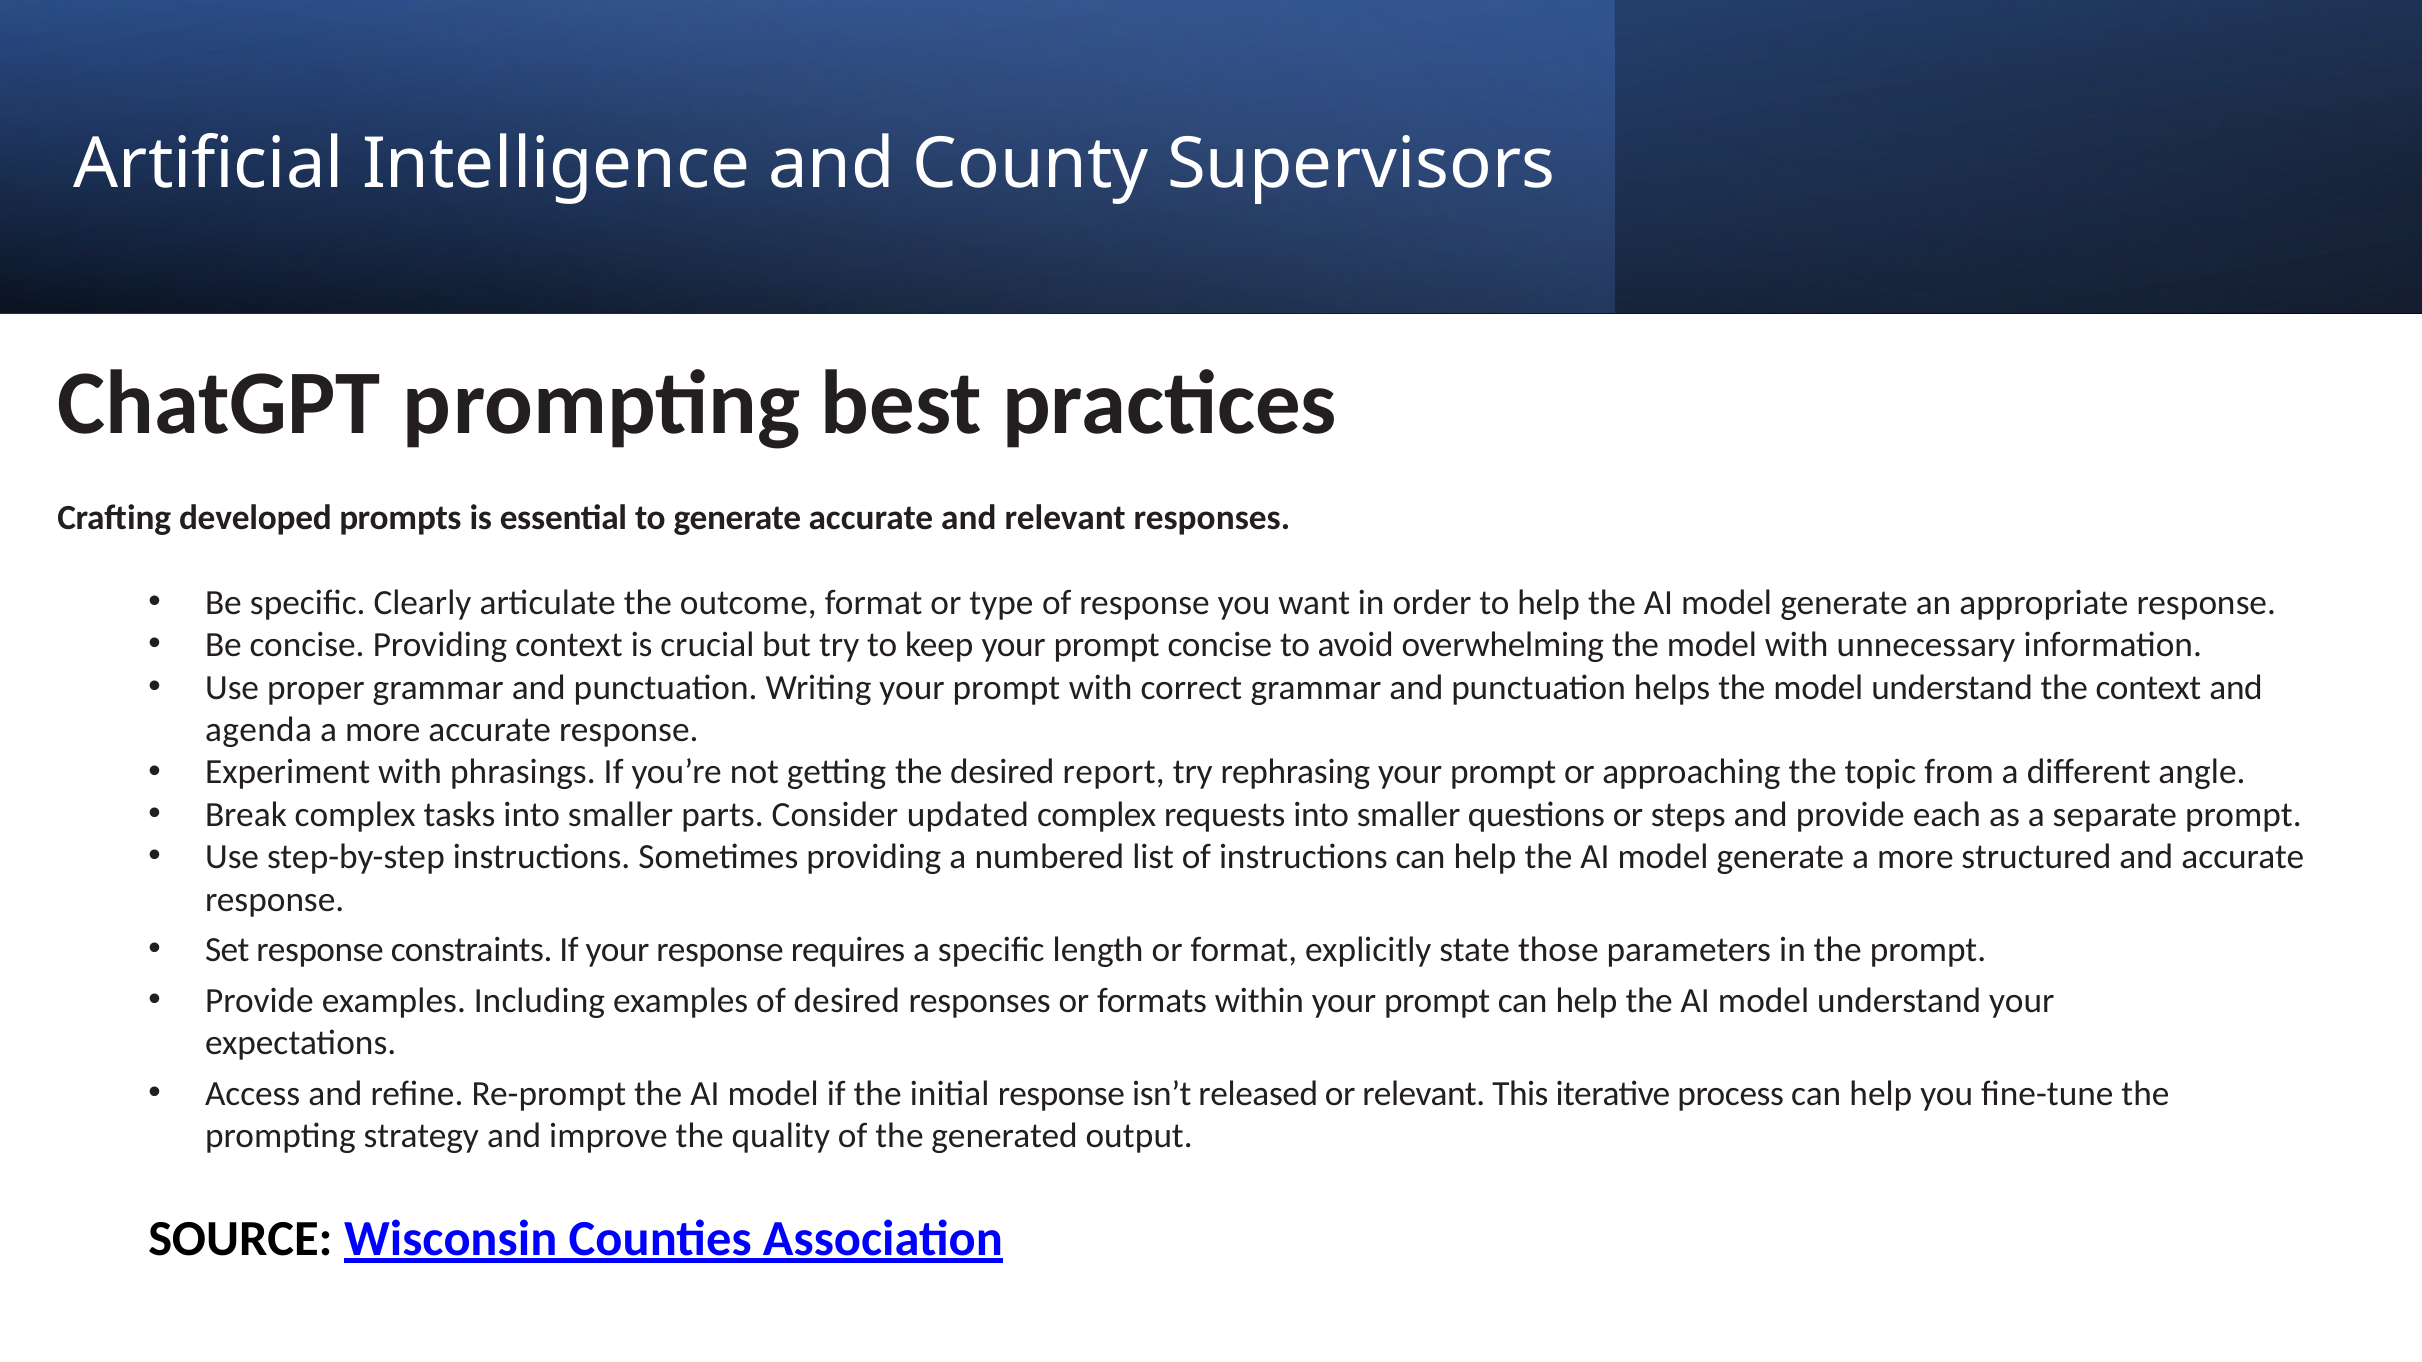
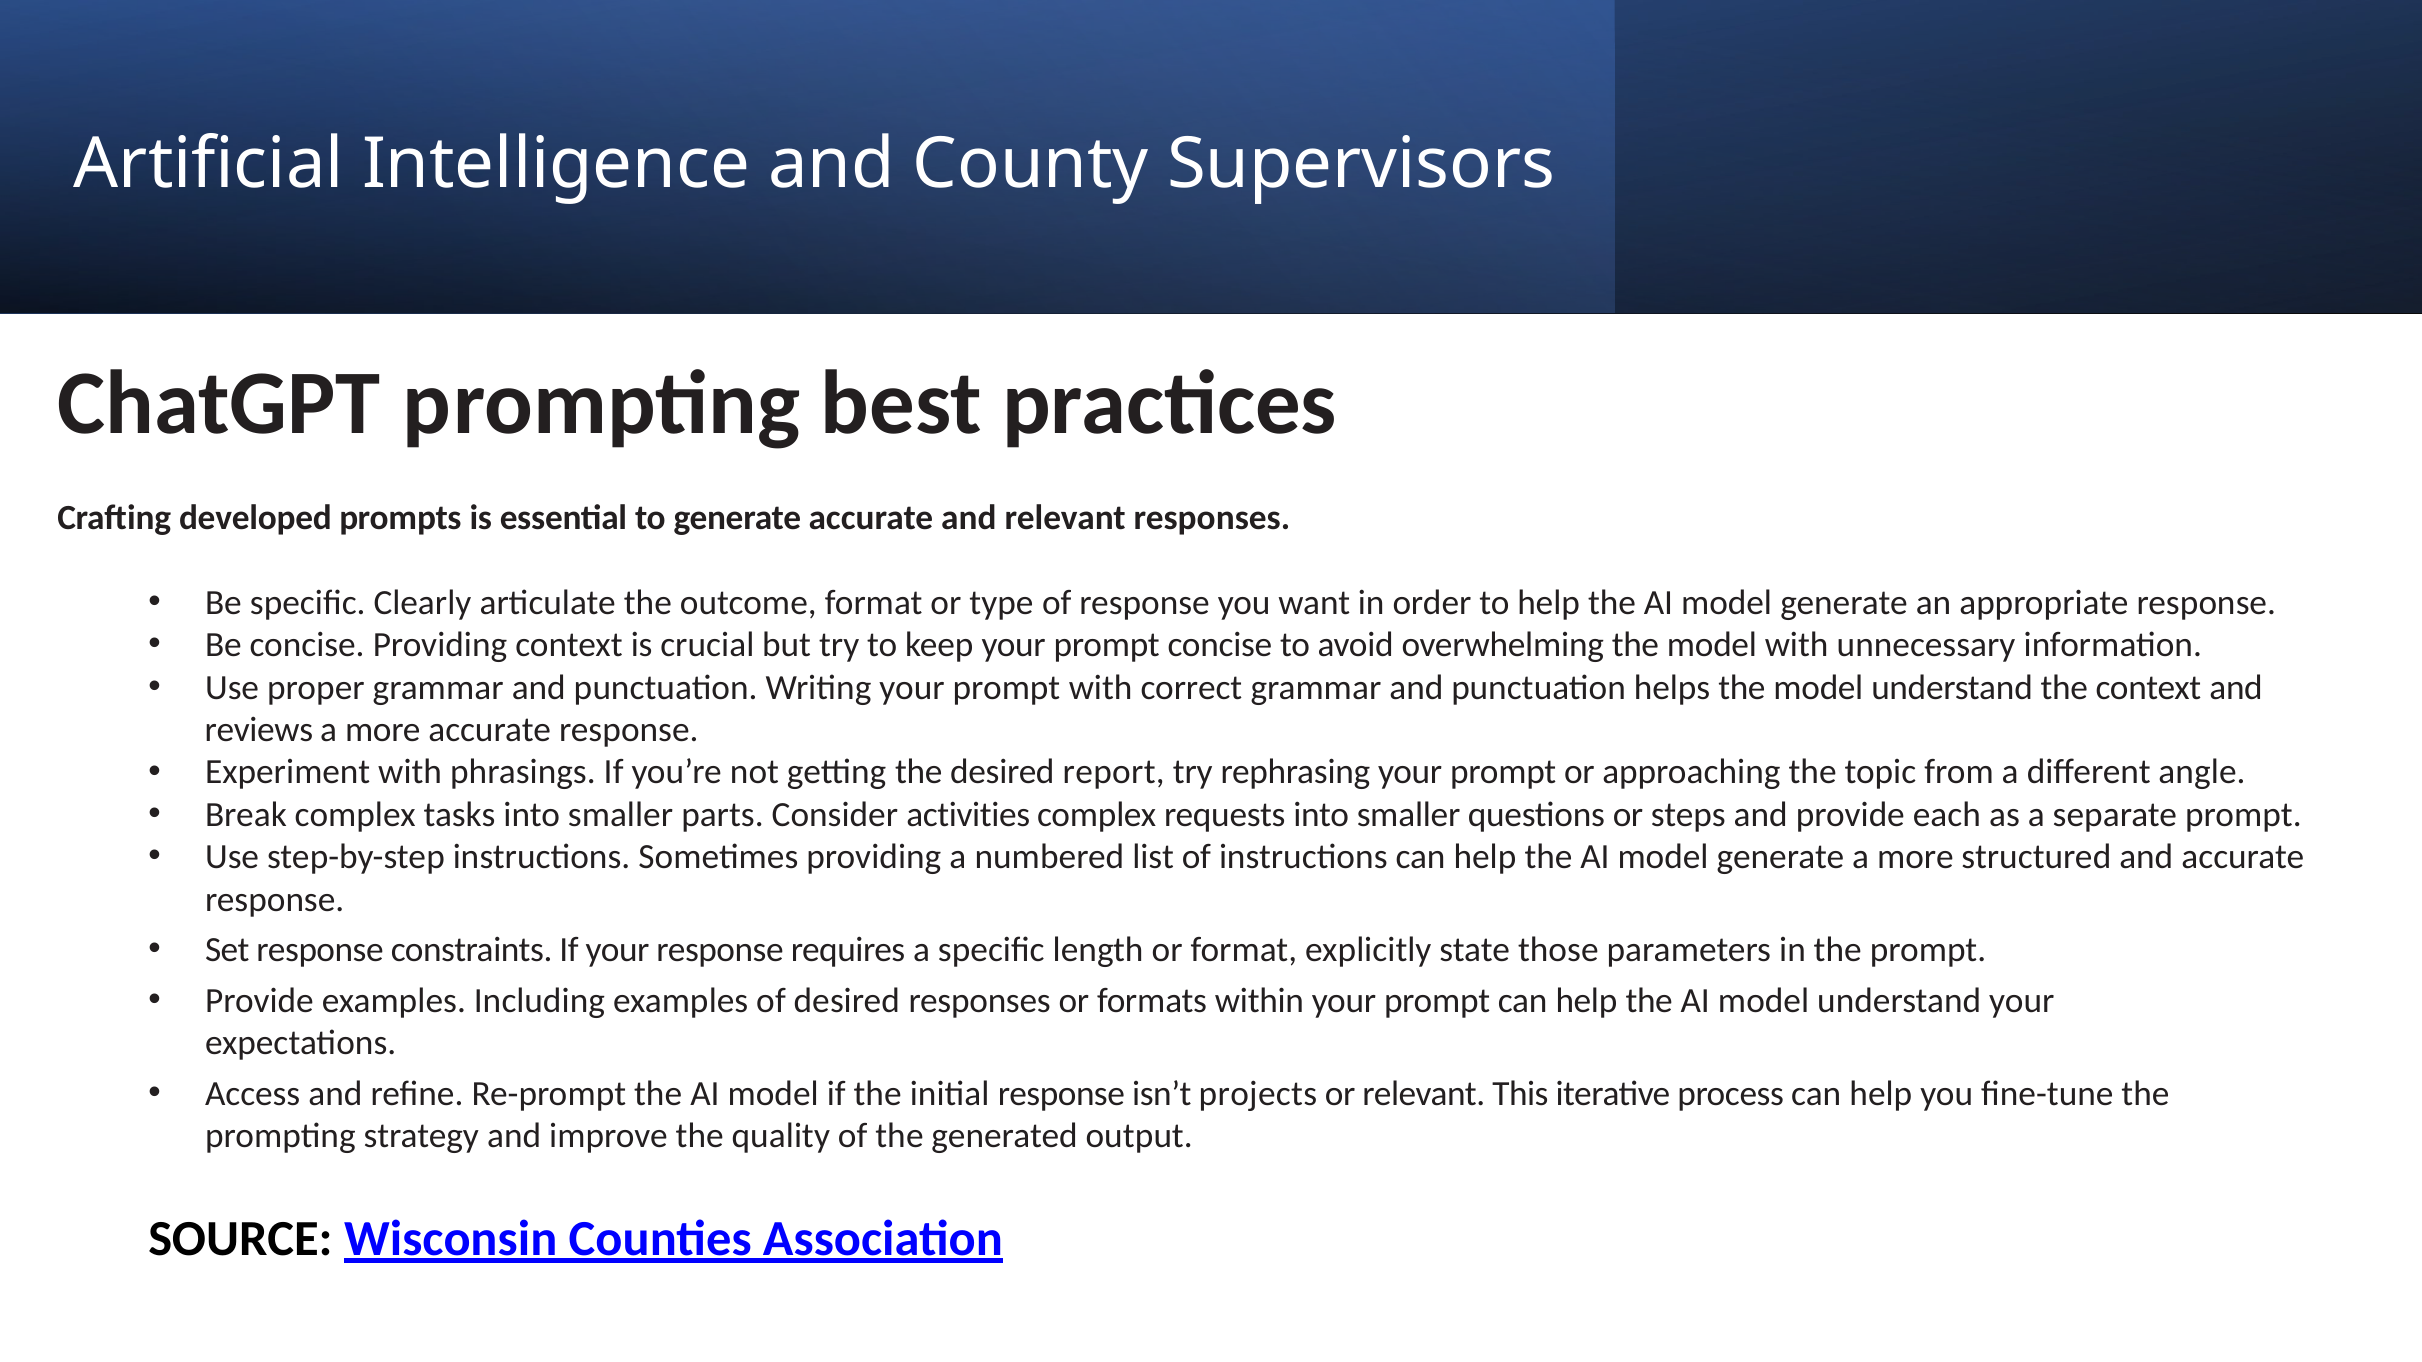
agenda: agenda -> reviews
updated: updated -> activities
released: released -> projects
